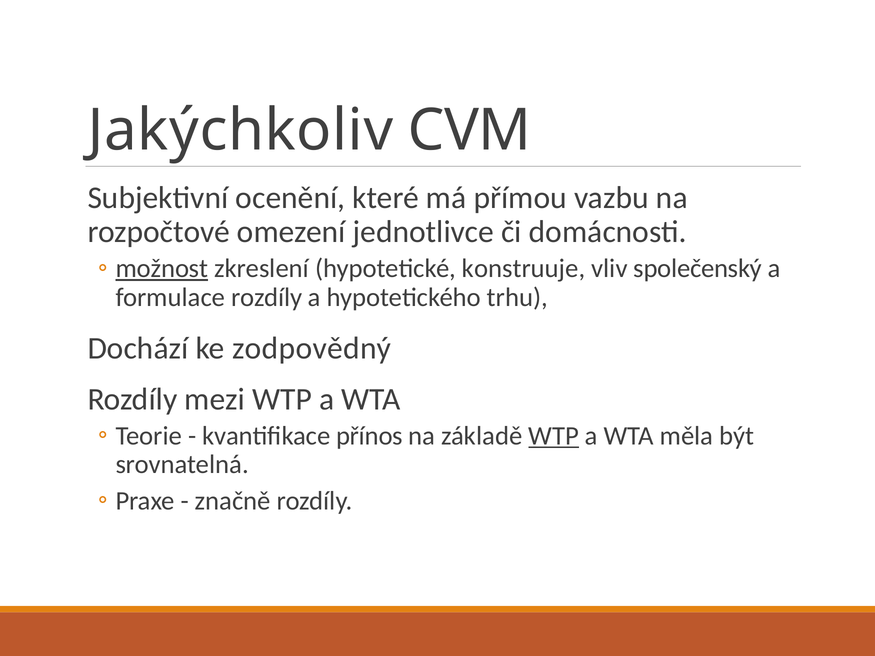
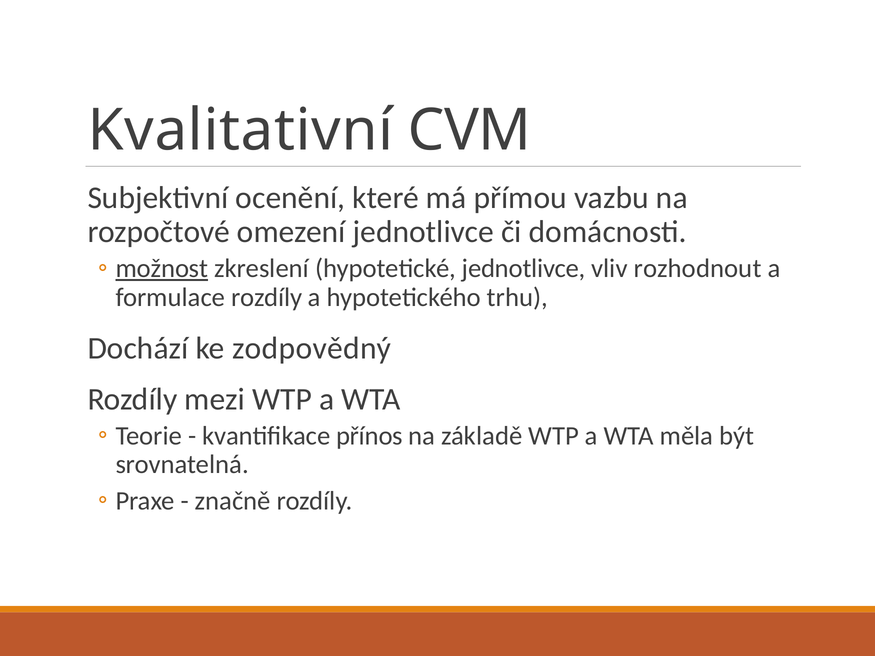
Jakýchkoliv: Jakýchkoliv -> Kvalitativní
hypotetické konstruuje: konstruuje -> jednotlivce
společenský: společenský -> rozhodnout
WTP at (554, 436) underline: present -> none
